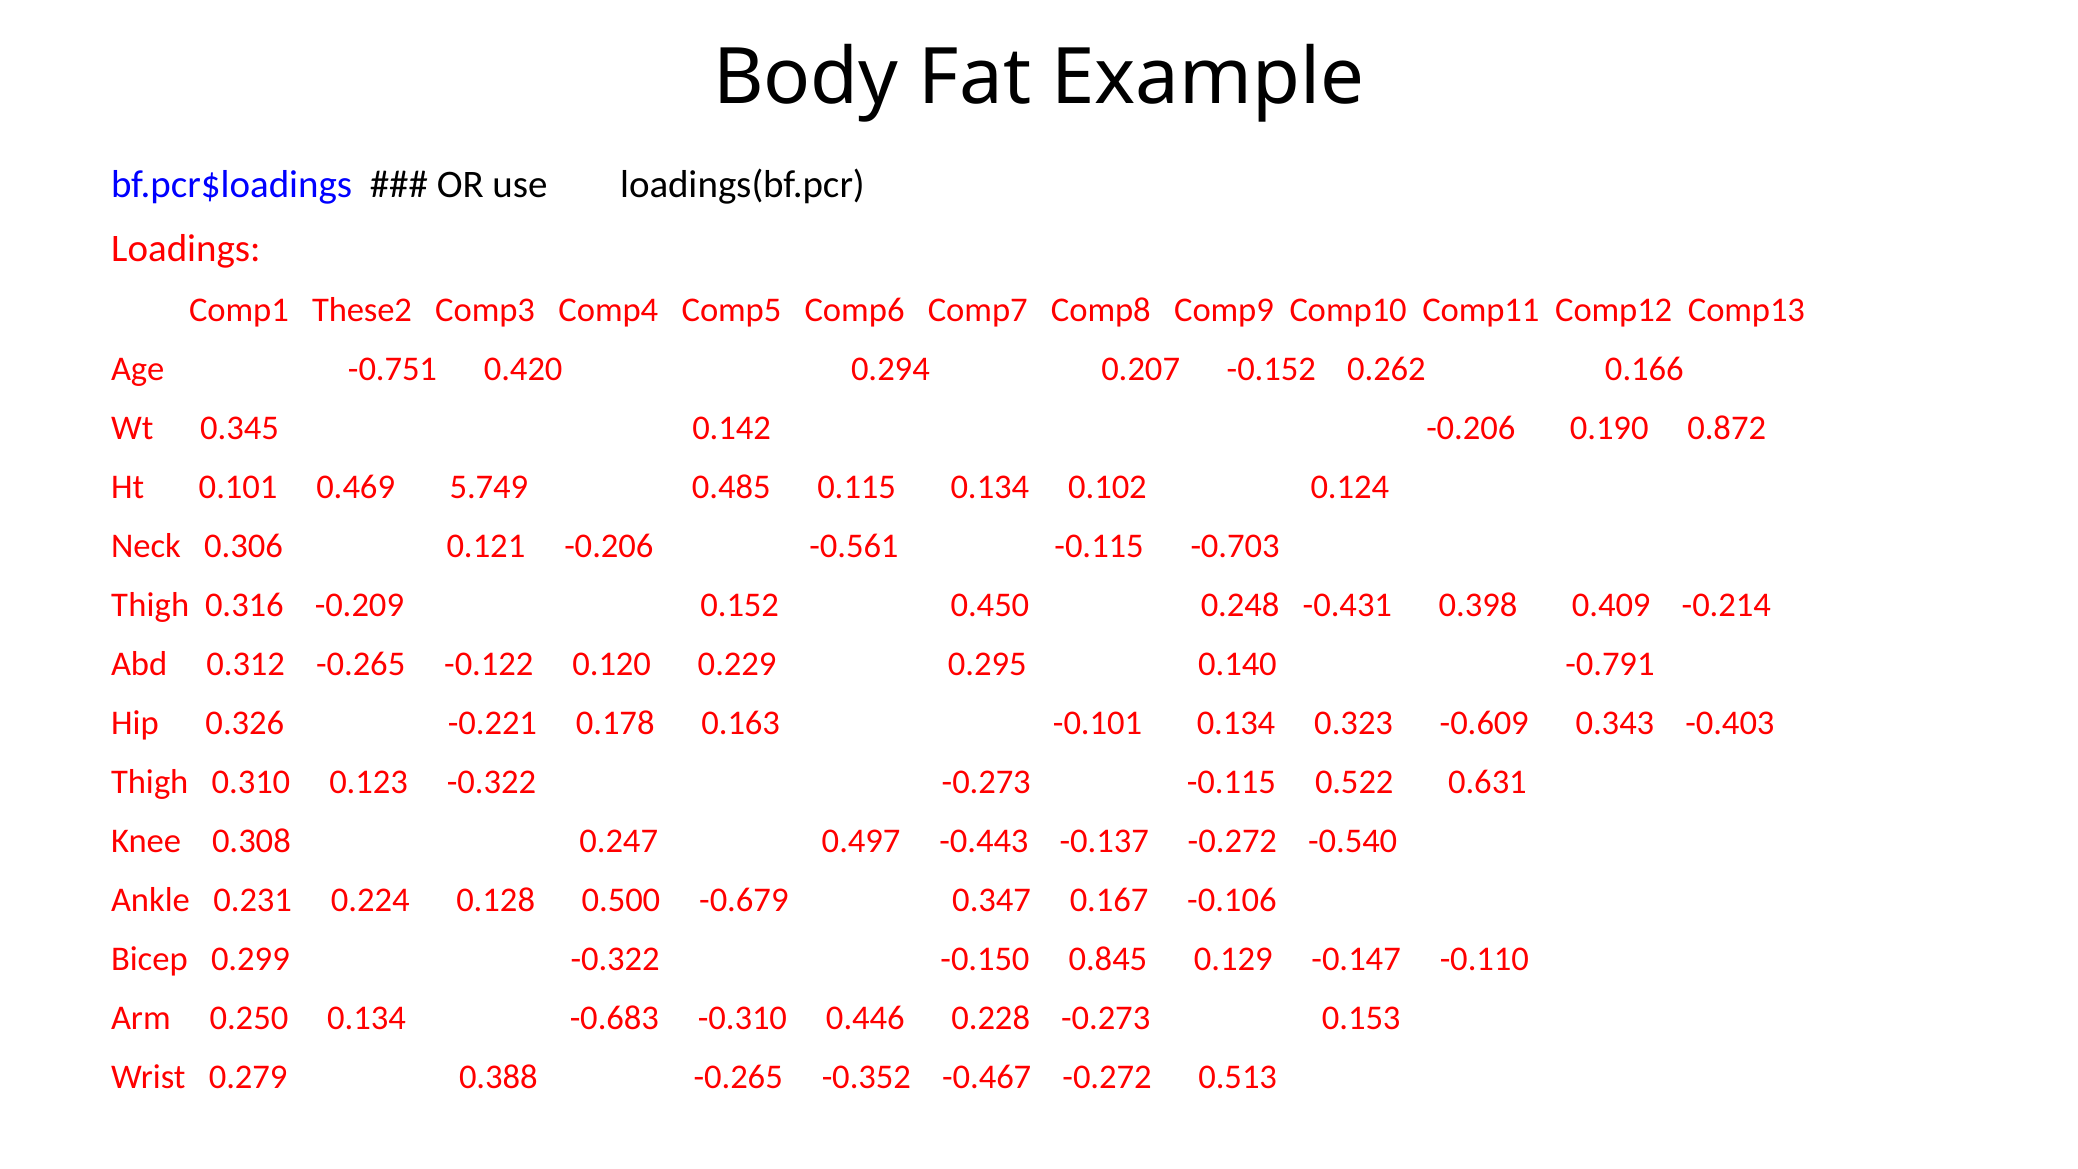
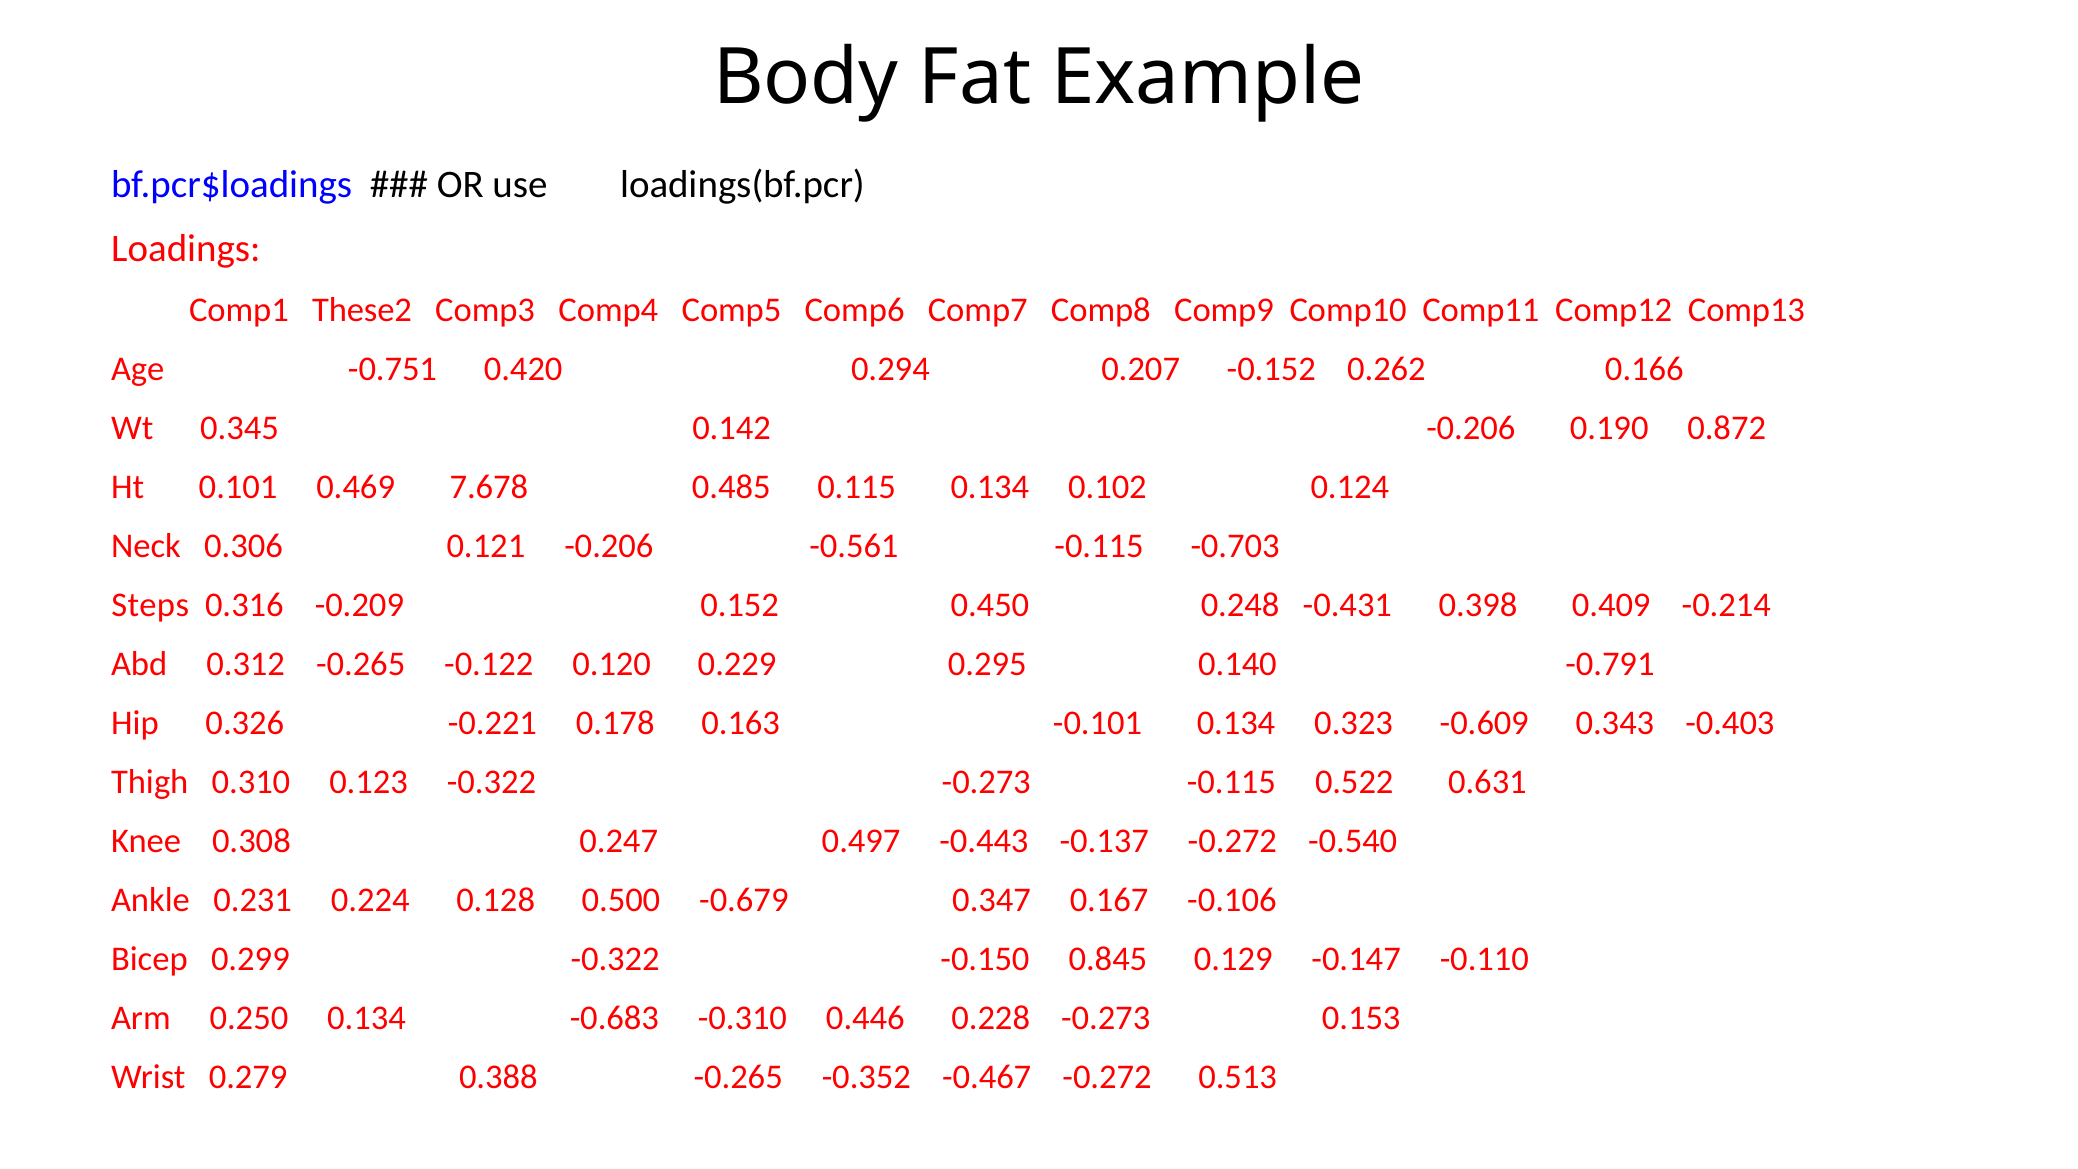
5.749: 5.749 -> 7.678
Thigh at (150, 605): Thigh -> Steps
